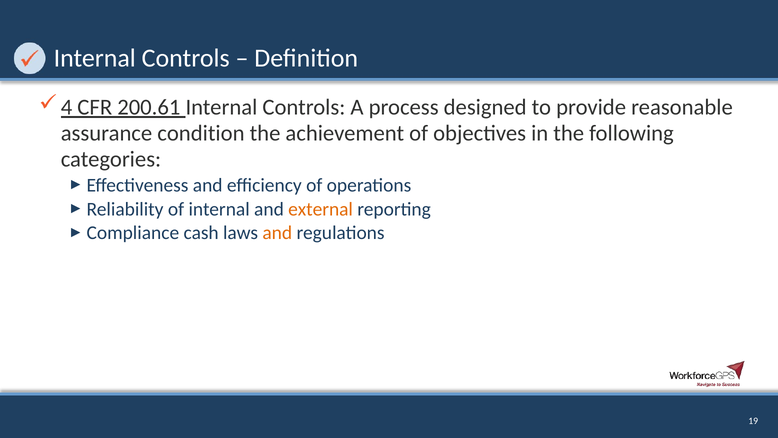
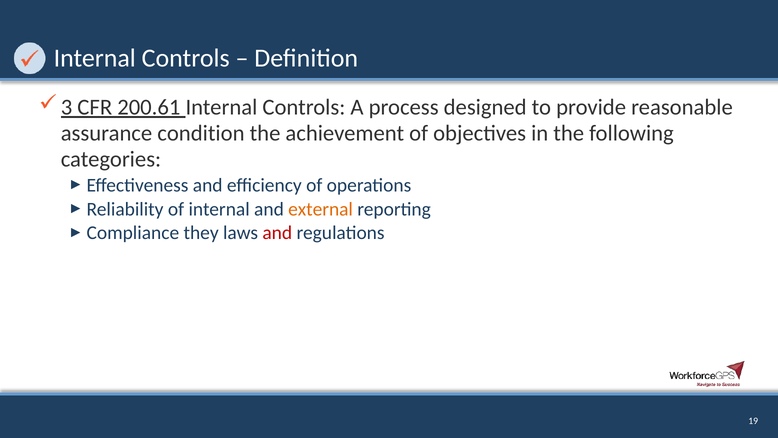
4: 4 -> 3
cash: cash -> they
and at (277, 233) colour: orange -> red
